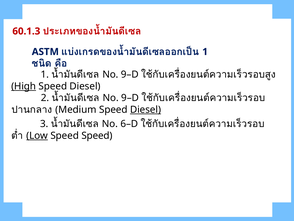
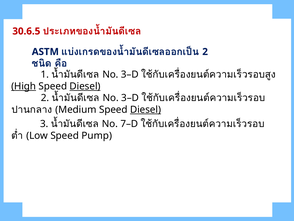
60.1.3: 60.1.3 -> 30.6.5
1 at (205, 52): 1 -> 2
9–D at (130, 74): 9–D -> 3–D
Diesel at (85, 86) underline: none -> present
9–D at (130, 98): 9–D -> 3–D
6–D: 6–D -> 7–D
Low underline: present -> none
Speed Speed: Speed -> Pump
